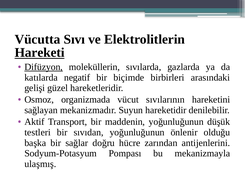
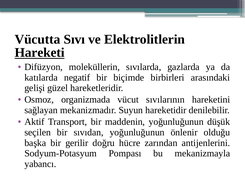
Difüzyon underline: present -> none
testleri: testleri -> seçilen
sağlar: sağlar -> gerilir
ulaşmış: ulaşmış -> yabancı
